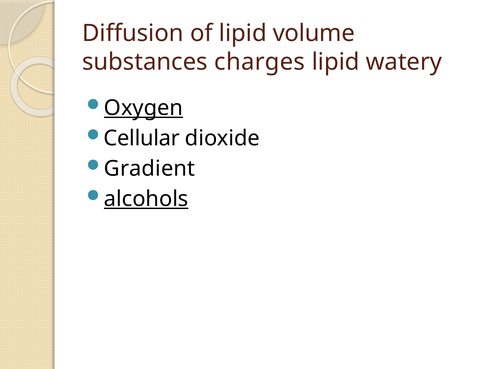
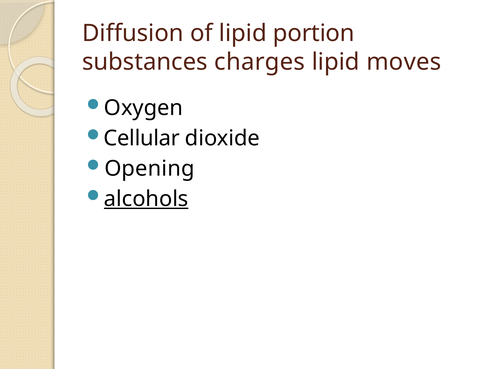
volume: volume -> portion
watery: watery -> moves
Oxygen underline: present -> none
Gradient: Gradient -> Opening
